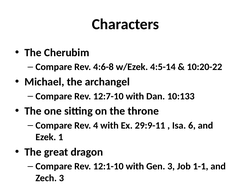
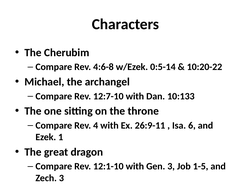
4:5-14: 4:5-14 -> 0:5-14
29:9-11: 29:9-11 -> 26:9-11
1-1: 1-1 -> 1-5
